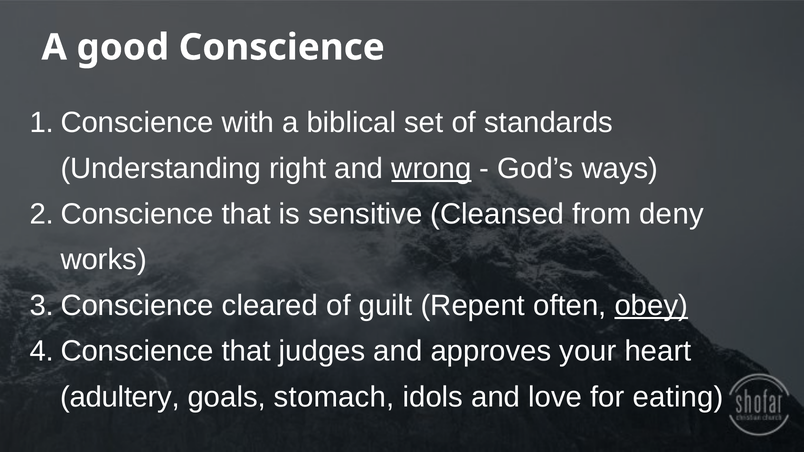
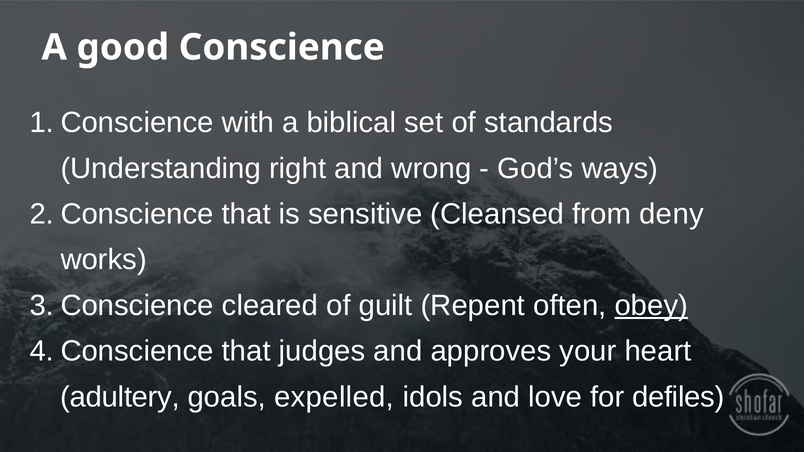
wrong underline: present -> none
stomach: stomach -> expelled
eating: eating -> defiles
